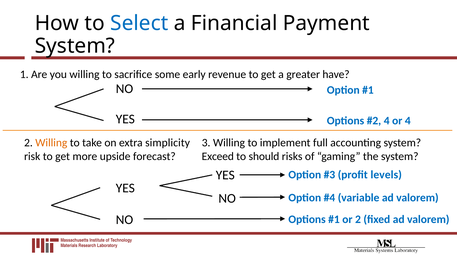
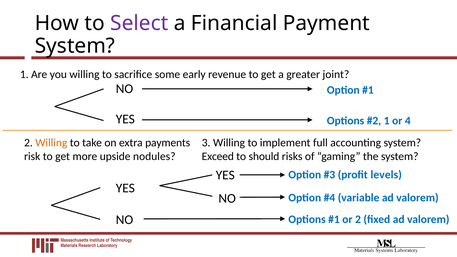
Select colour: blue -> purple
have: have -> joint
4 at (387, 121): 4 -> 1
simplicity: simplicity -> payments
forecast: forecast -> nodules
